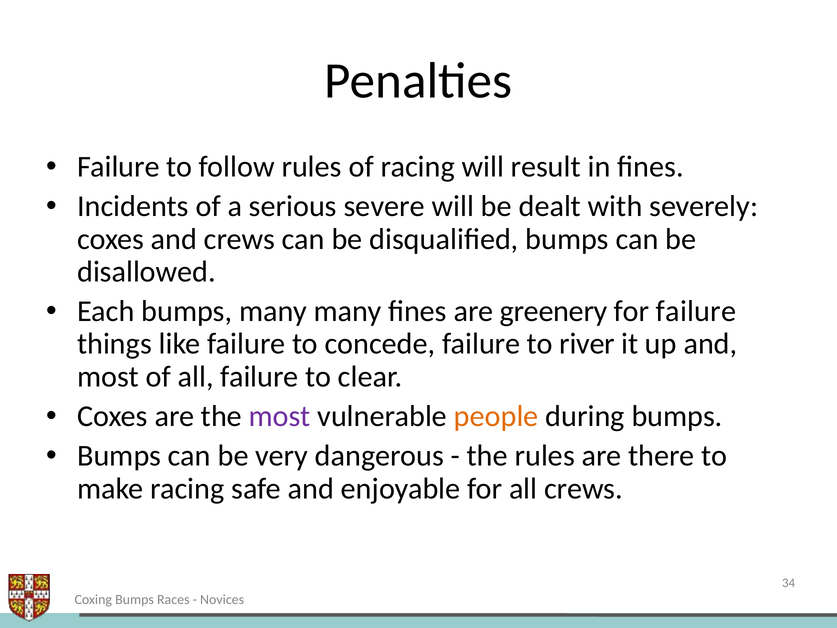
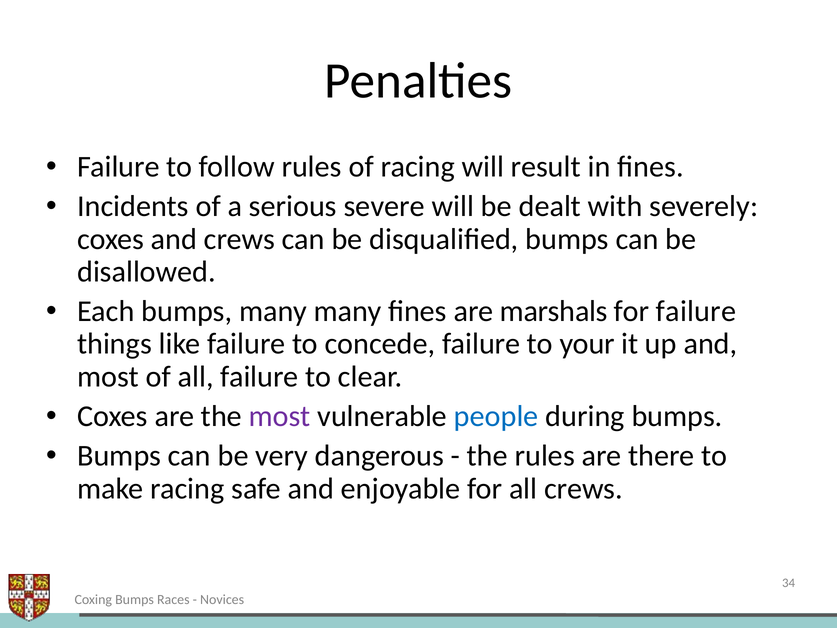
greenery: greenery -> marshals
river: river -> your
people colour: orange -> blue
